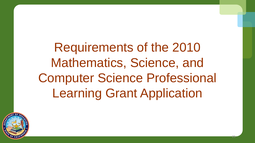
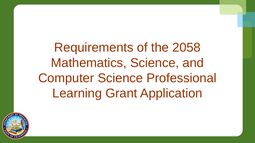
2010: 2010 -> 2058
